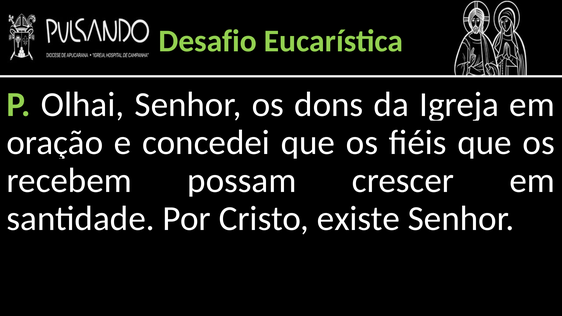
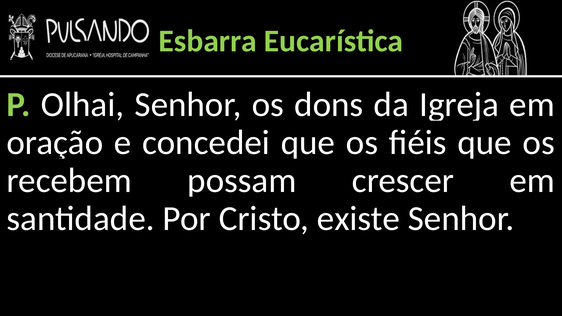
Desafio: Desafio -> Esbarra
